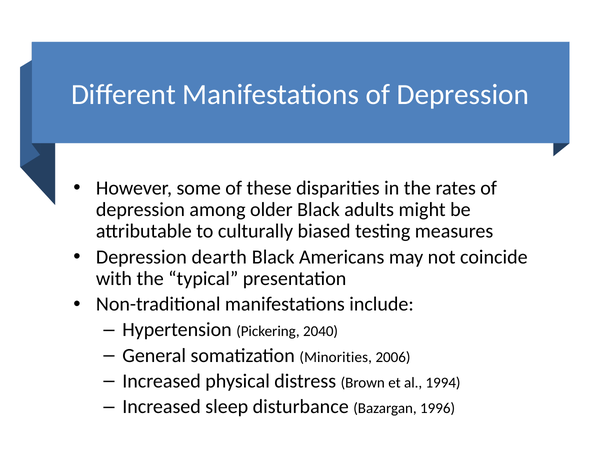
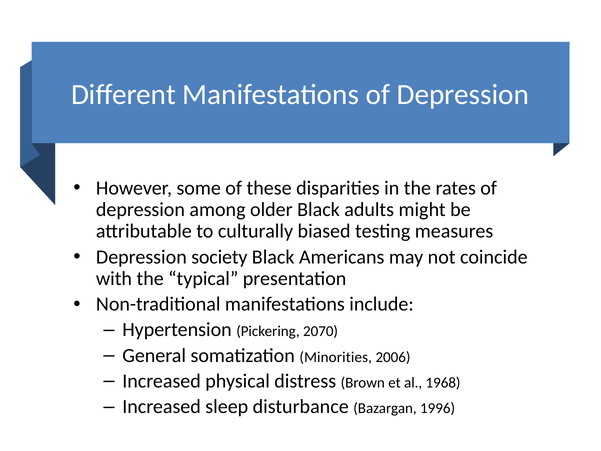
dearth: dearth -> society
2040: 2040 -> 2070
1994: 1994 -> 1968
